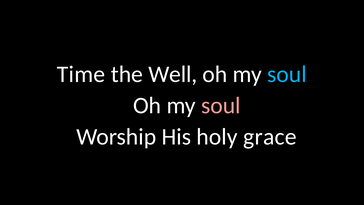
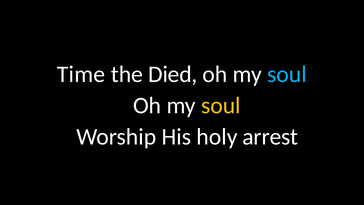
Well: Well -> Died
soul at (221, 105) colour: pink -> yellow
grace: grace -> arrest
